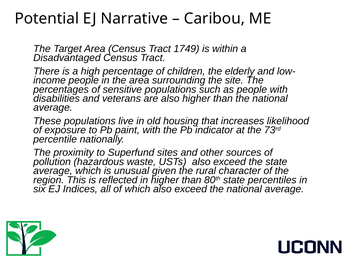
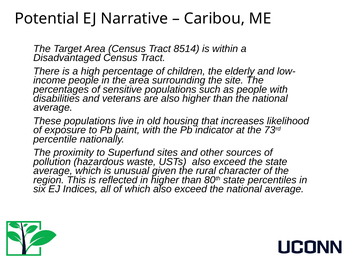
1749: 1749 -> 8514
